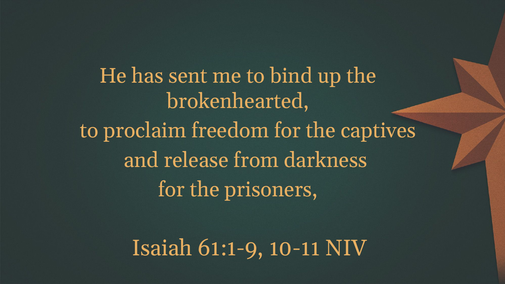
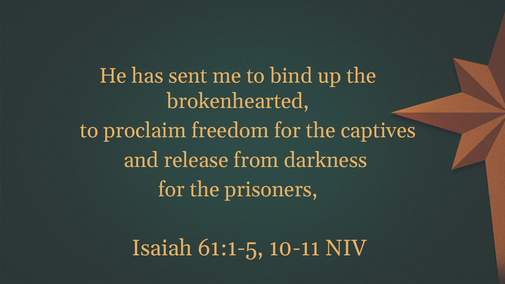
61:1-9: 61:1-9 -> 61:1-5
